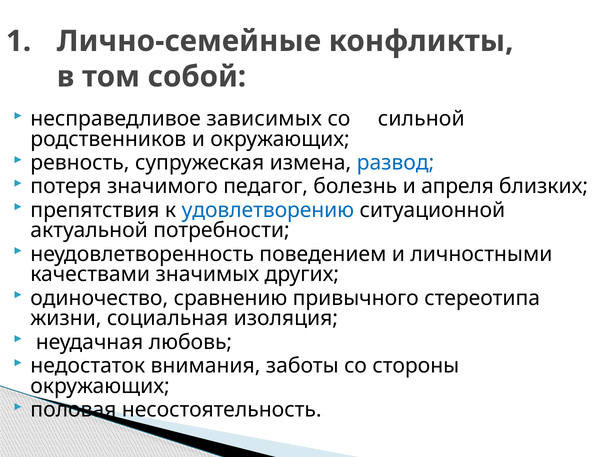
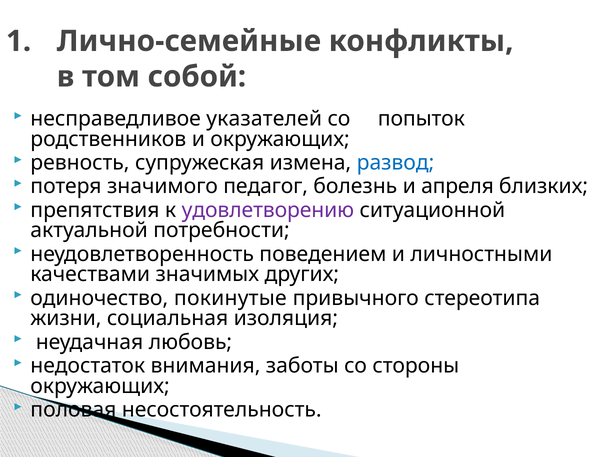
зависимых: зависимых -> указателей
сильной: сильной -> попыток
удовлетворению colour: blue -> purple
сравнению: сравнению -> покинутые
